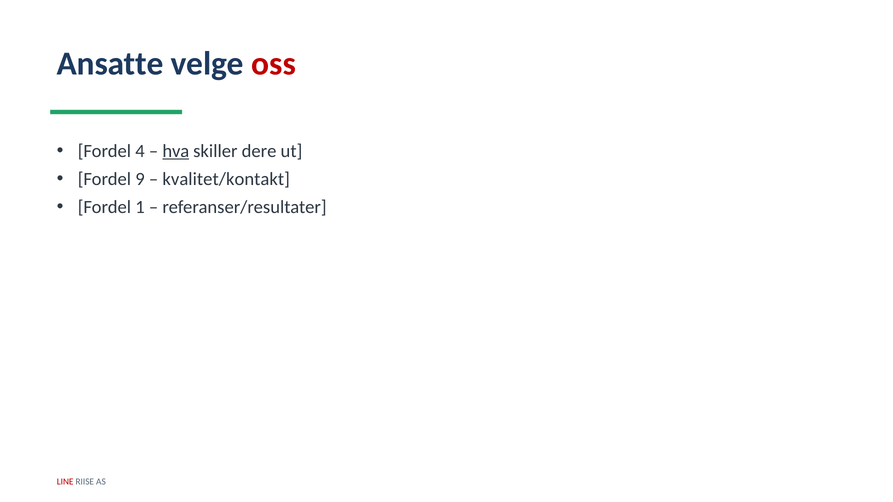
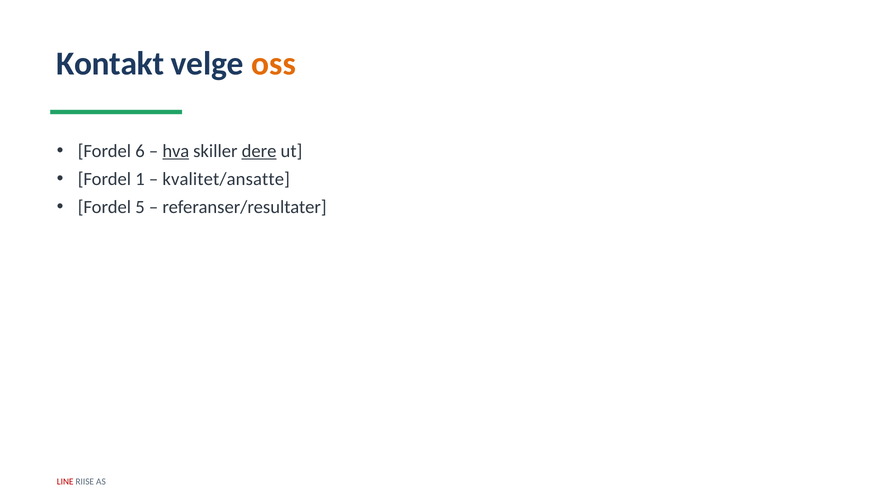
Ansatte: Ansatte -> Kontakt
oss colour: red -> orange
4: 4 -> 6
dere underline: none -> present
9: 9 -> 1
kvalitet/kontakt: kvalitet/kontakt -> kvalitet/ansatte
1: 1 -> 5
